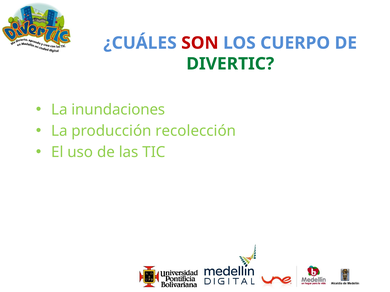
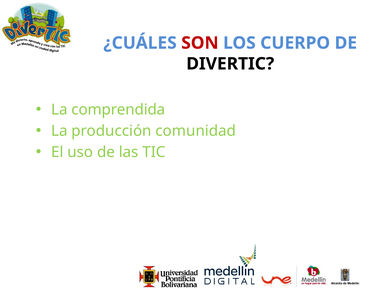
DIVERTIC colour: green -> black
inundaciones: inundaciones -> comprendida
recolección: recolección -> comunidad
